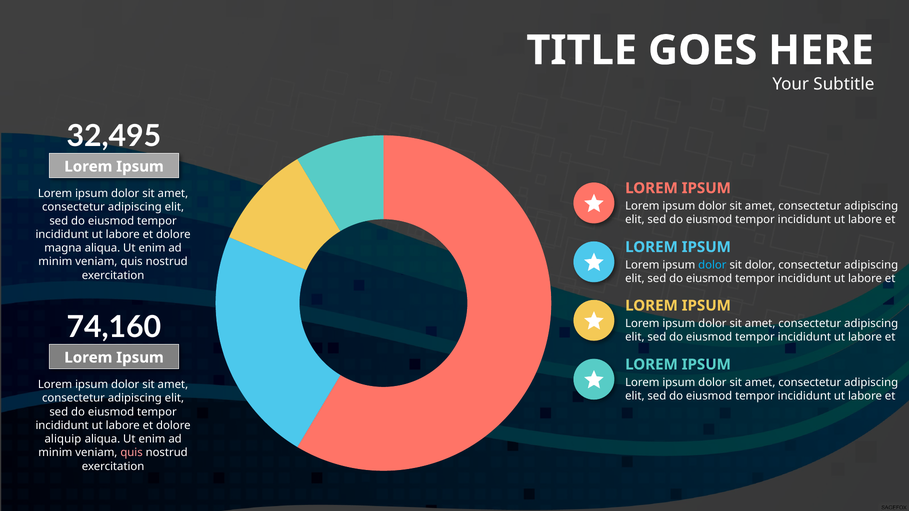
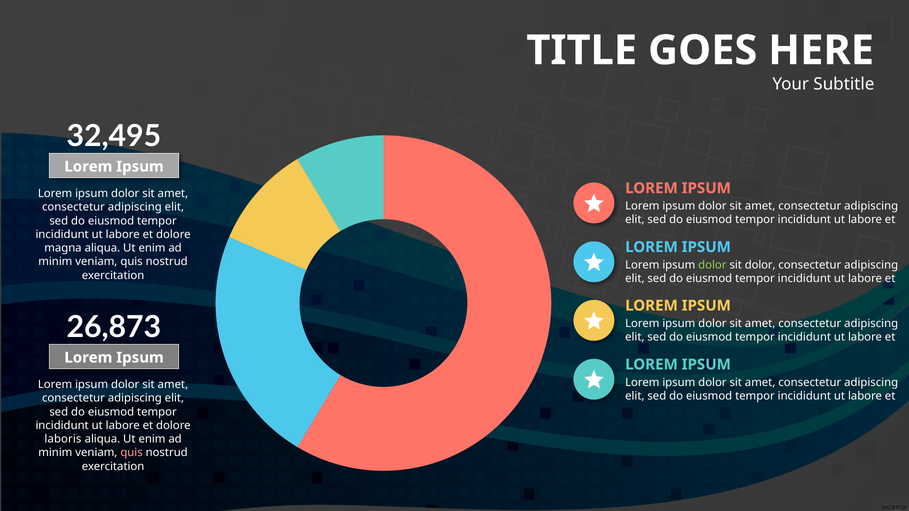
dolor at (712, 265) colour: light blue -> light green
74,160: 74,160 -> 26,873
aliquip: aliquip -> laboris
